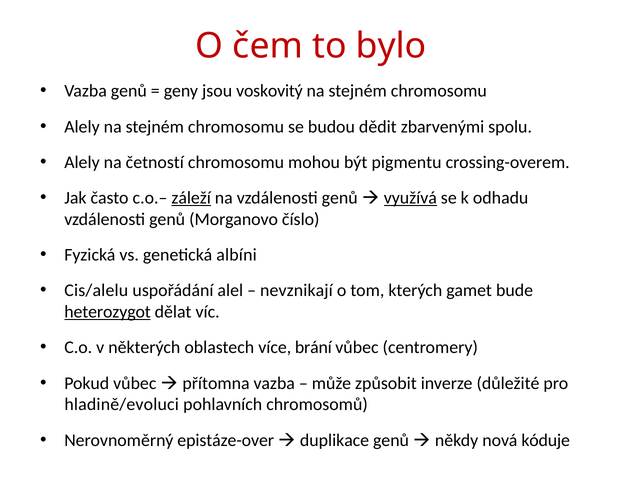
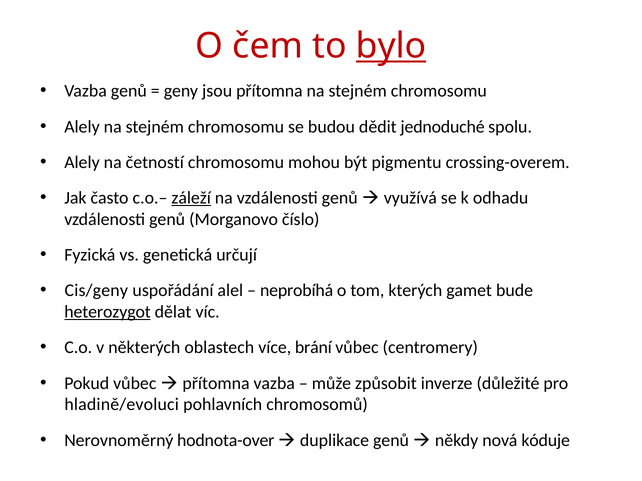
bylo underline: none -> present
jsou voskovitý: voskovitý -> přítomna
zbarvenými: zbarvenými -> jednoduché
využívá underline: present -> none
albíni: albíni -> určují
Cis/alelu: Cis/alelu -> Cis/geny
nevznikají: nevznikají -> neprobíhá
epistáze-over: epistáze-over -> hodnota-over
